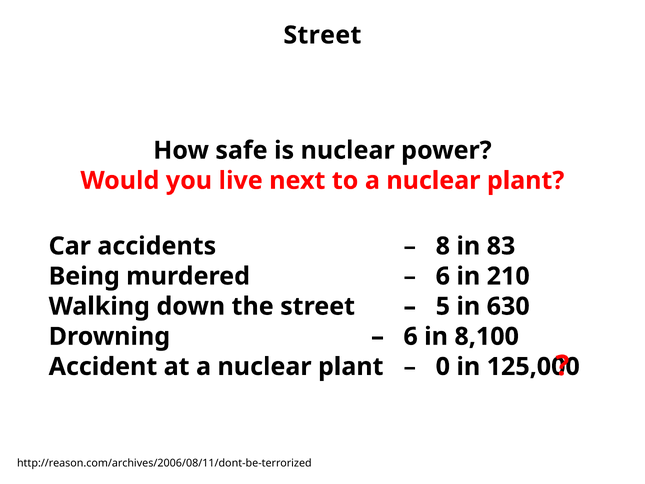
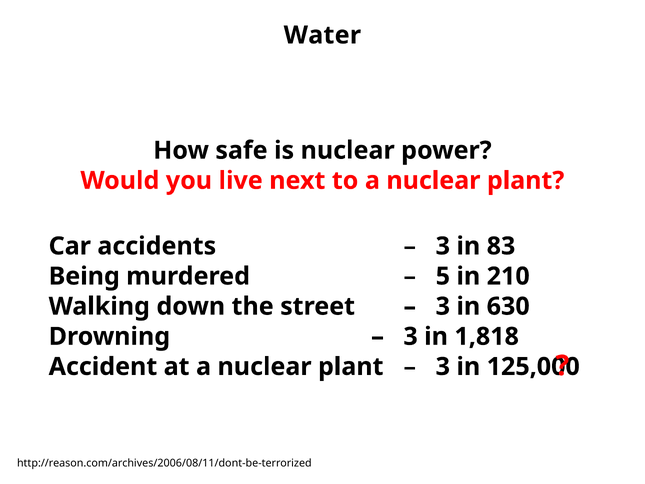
Street at (322, 35): Street -> Water
8 at (443, 246): 8 -> 3
6 at (443, 276): 6 -> 5
5 at (443, 306): 5 -> 3
6 at (411, 336): 6 -> 3
8,100: 8,100 -> 1,818
0 at (443, 366): 0 -> 3
